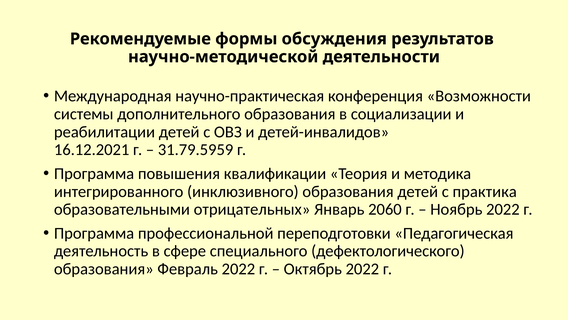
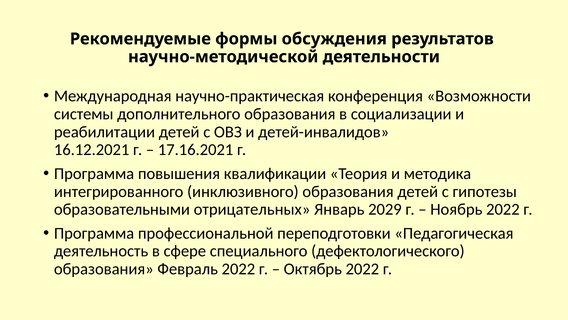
31.79.5959: 31.79.5959 -> 17.16.2021
практика: практика -> гипотезы
2060: 2060 -> 2029
